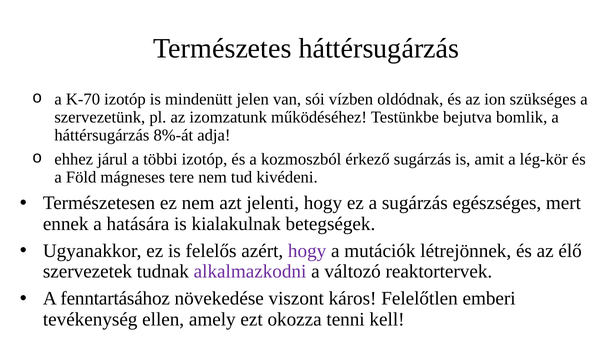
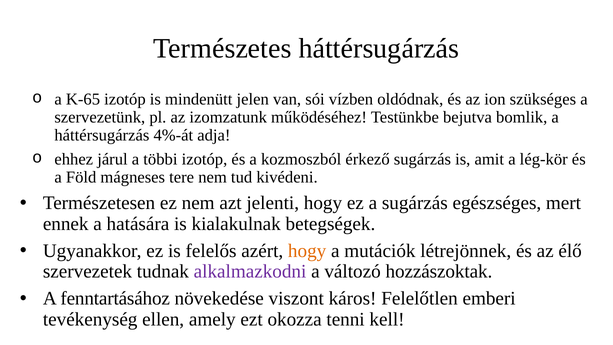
K-70: K-70 -> K-65
8%-át: 8%-át -> 4%-át
hogy at (307, 251) colour: purple -> orange
reaktortervek: reaktortervek -> hozzászoktak
